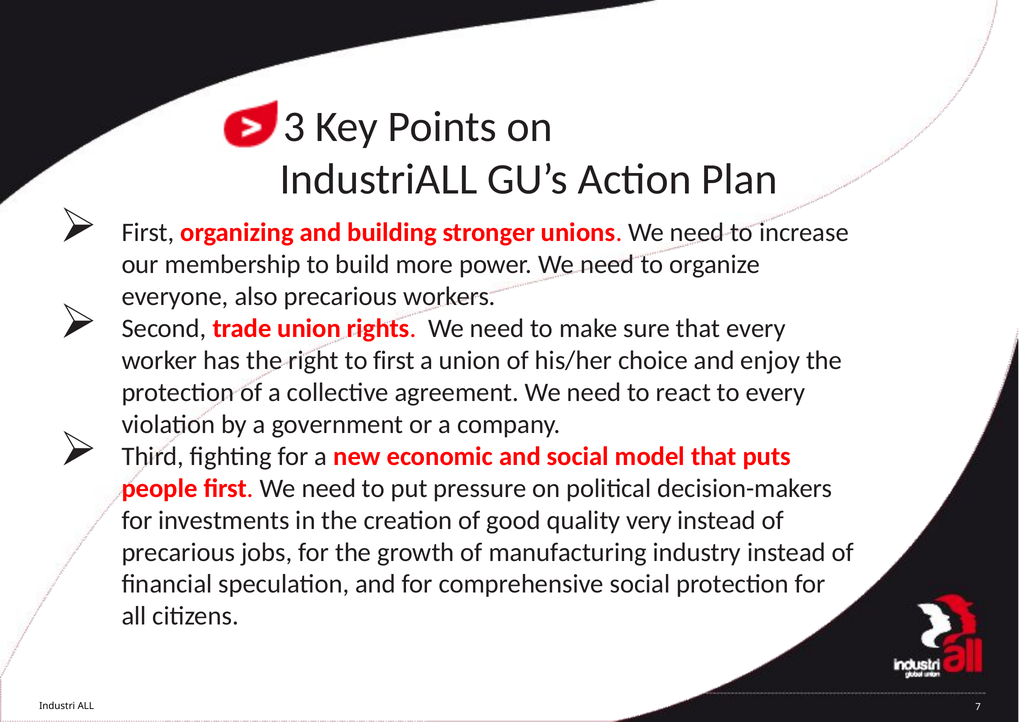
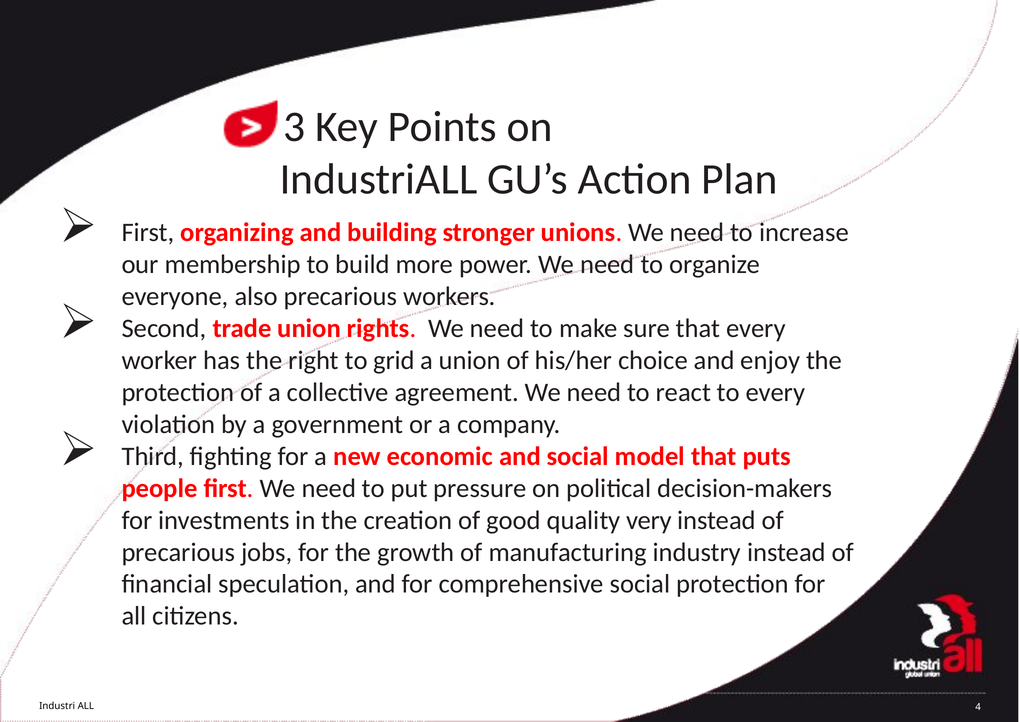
to first: first -> grid
7: 7 -> 4
